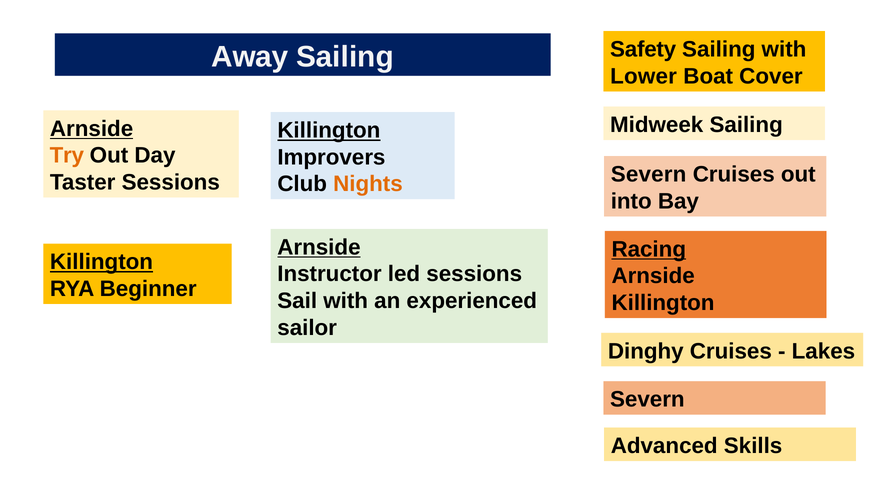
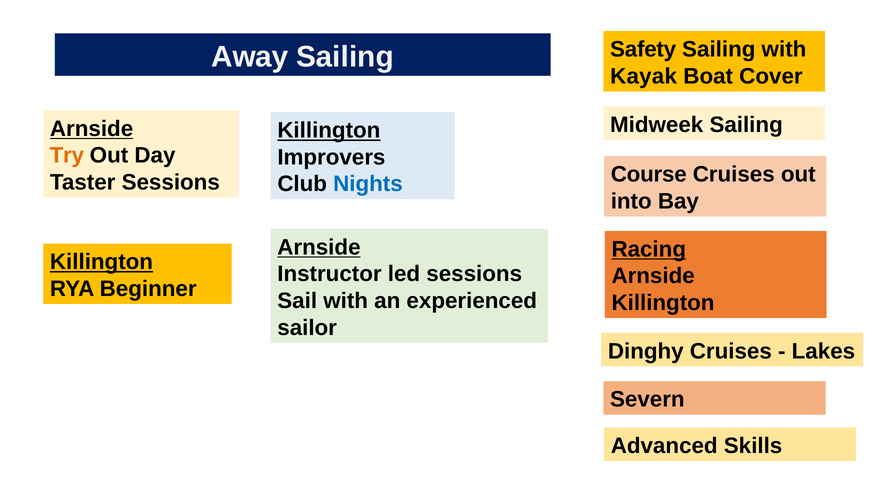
Lower: Lower -> Kayak
Severn at (649, 175): Severn -> Course
Nights colour: orange -> blue
